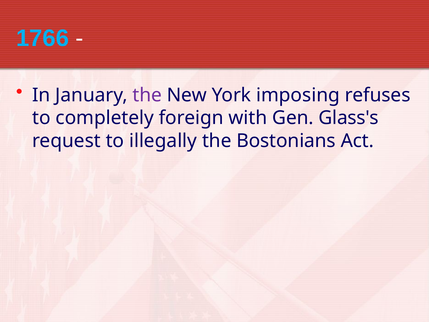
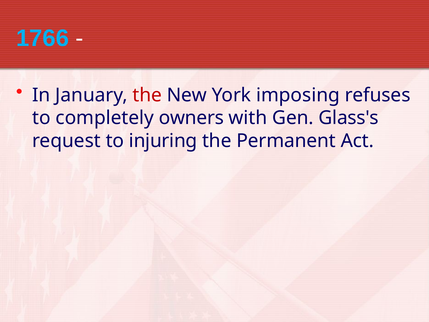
the at (147, 95) colour: purple -> red
foreign: foreign -> owners
illegally: illegally -> injuring
Bostonians: Bostonians -> Permanent
